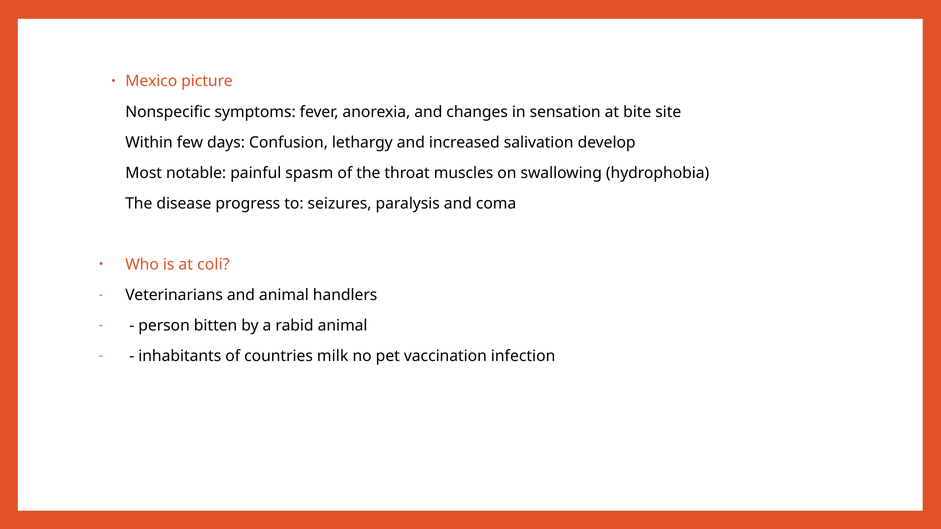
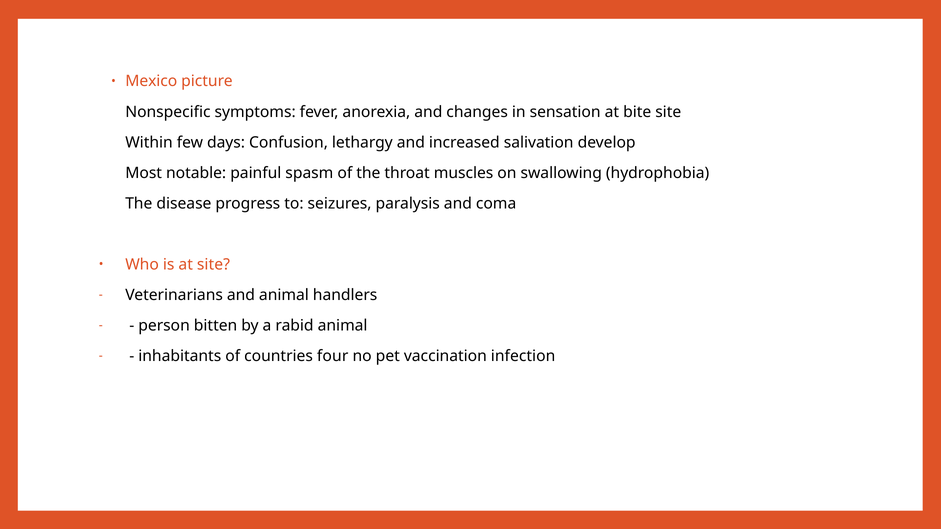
at coli: coli -> site
milk: milk -> four
